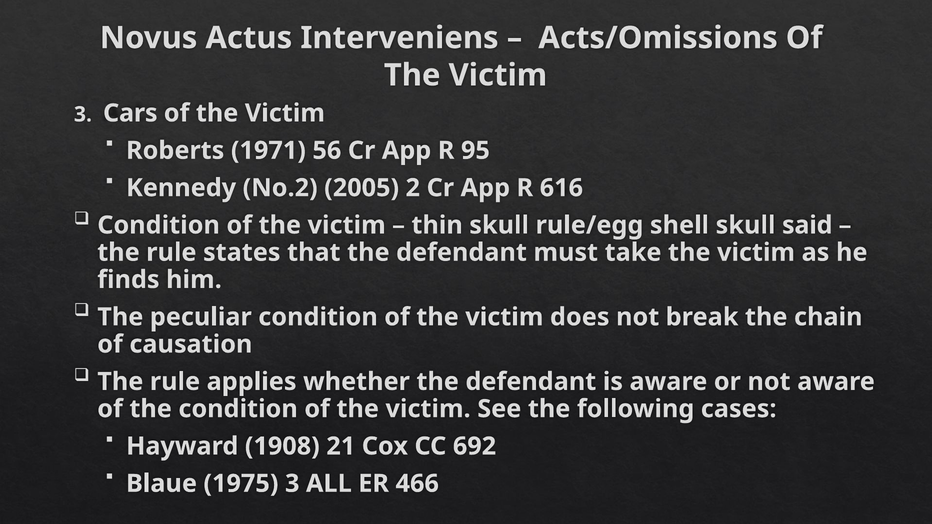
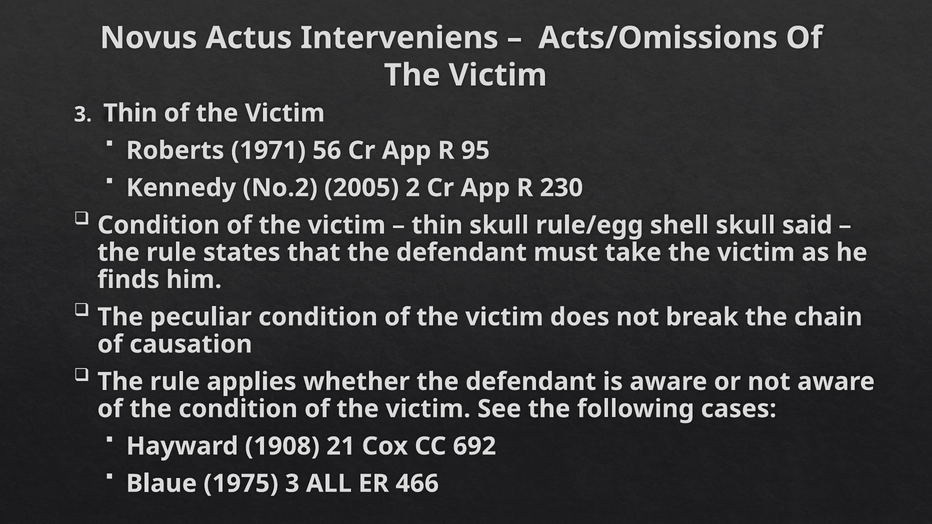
3 Cars: Cars -> Thin
616: 616 -> 230
